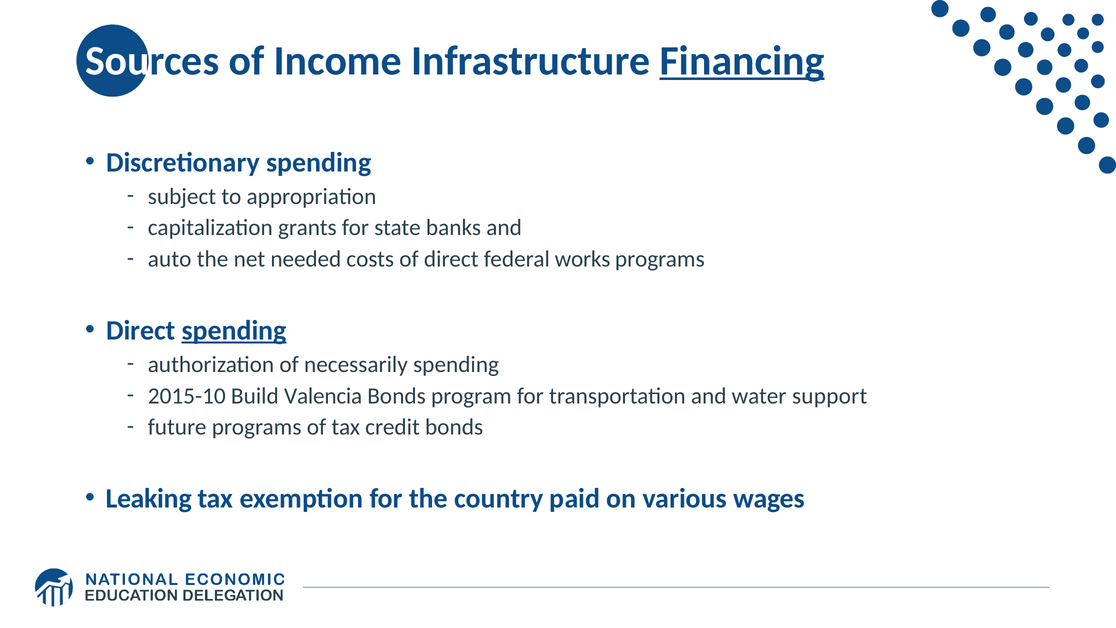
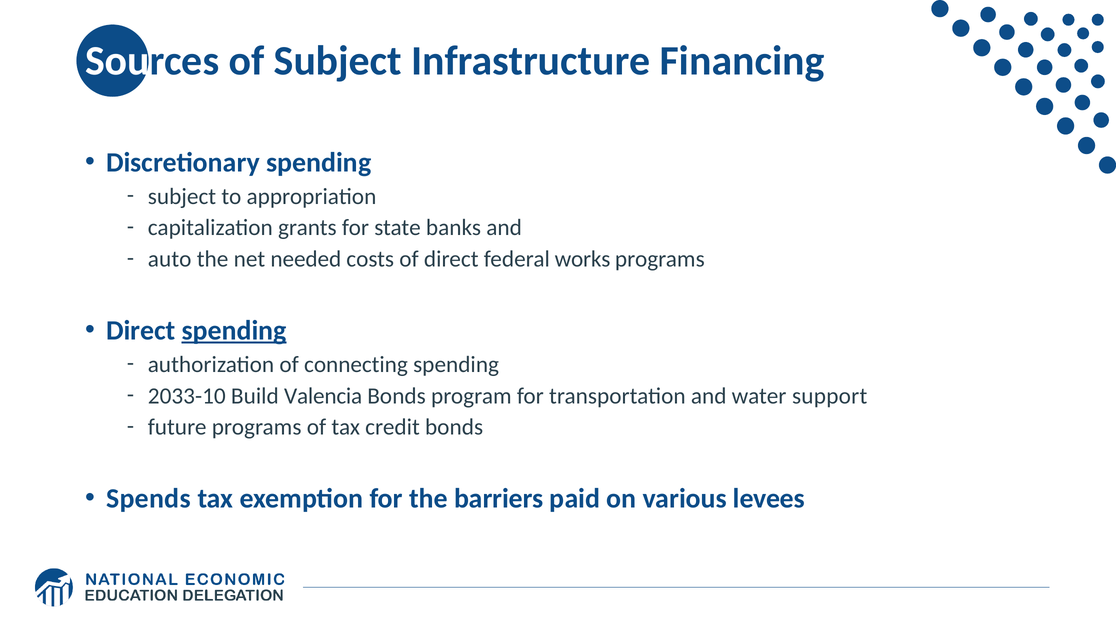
of Income: Income -> Subject
Financing underline: present -> none
necessarily: necessarily -> connecting
2015-10: 2015-10 -> 2033-10
Leaking: Leaking -> Spends
country: country -> barriers
wages: wages -> levees
